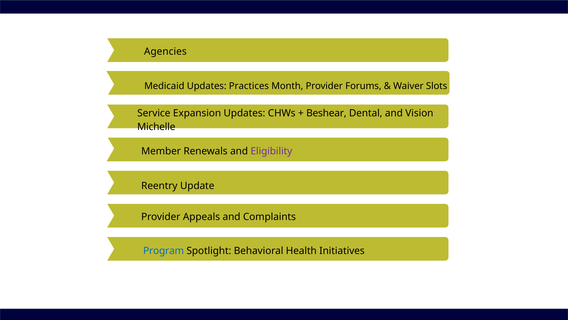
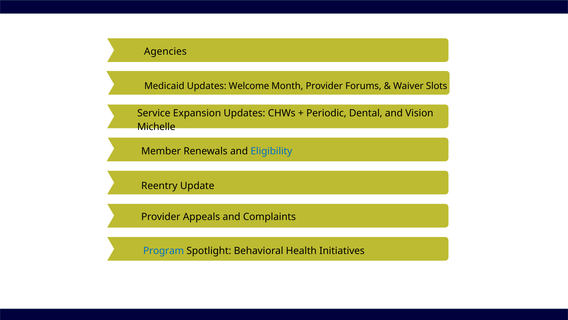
Practices: Practices -> Welcome
Beshear: Beshear -> Periodic
Eligibility colour: purple -> blue
